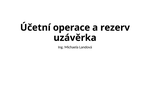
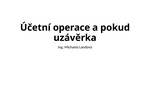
rezerv: rezerv -> pokud
